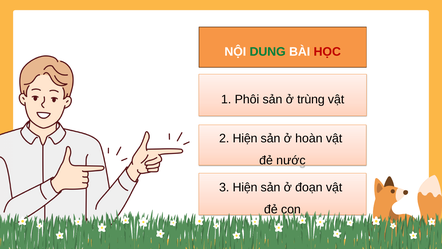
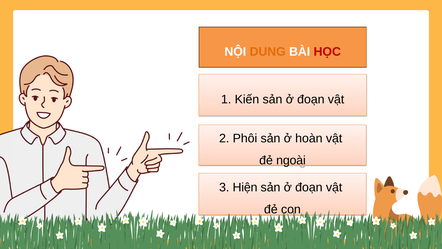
DUNG colour: green -> orange
Phôi: Phôi -> Kiến
trùng at (311, 99): trùng -> đoạn
2 Hiện: Hiện -> Phôi
nước: nước -> ngoài
